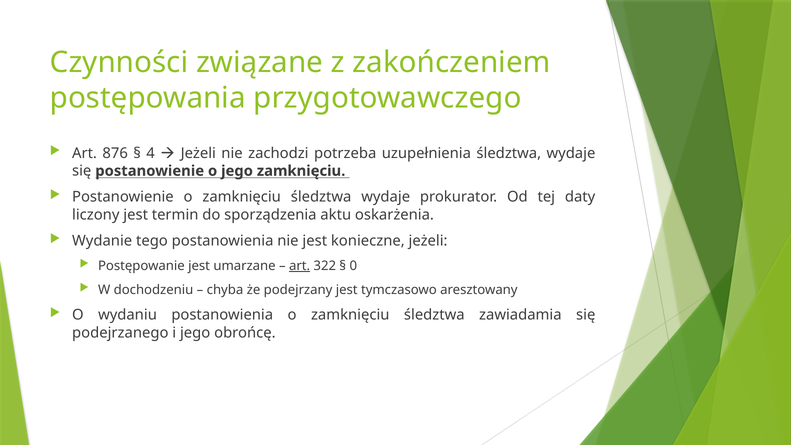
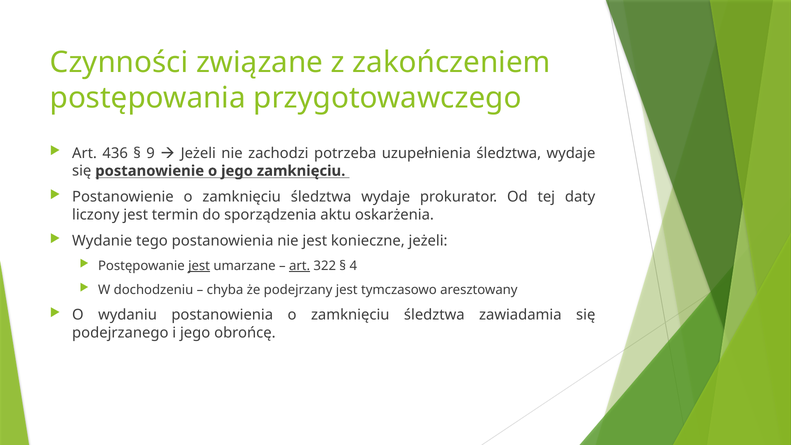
876: 876 -> 436
4: 4 -> 9
jest at (199, 266) underline: none -> present
0: 0 -> 4
